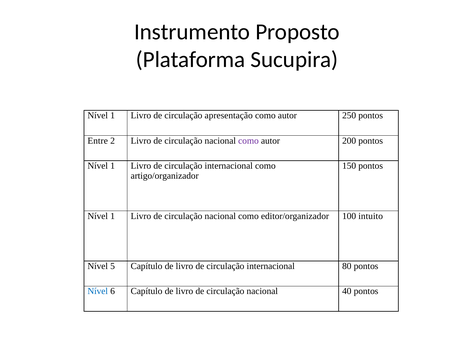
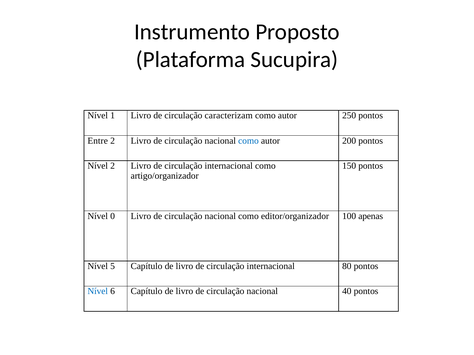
apresentação: apresentação -> caracterizam
como at (248, 141) colour: purple -> blue
1 at (113, 166): 1 -> 2
1 at (113, 216): 1 -> 0
intuito: intuito -> apenas
